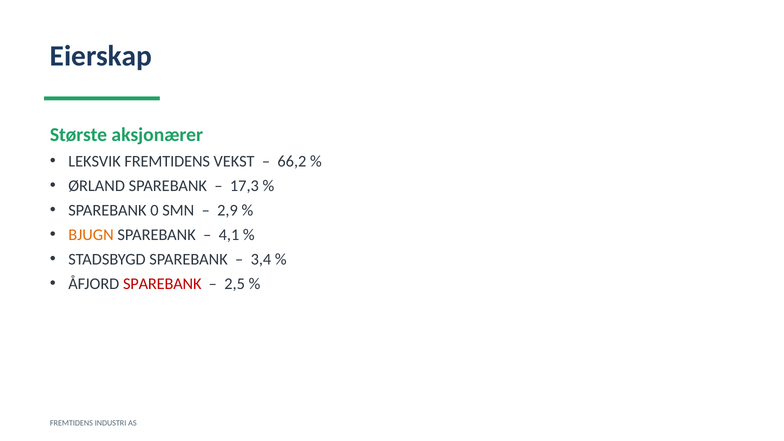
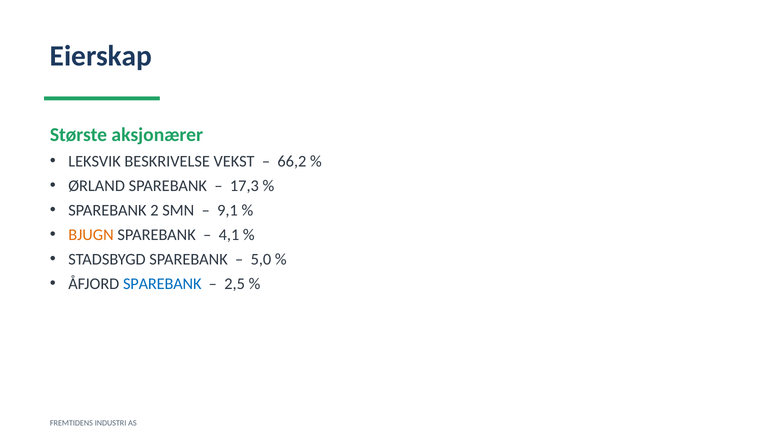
LEKSVIK FREMTIDENS: FREMTIDENS -> BESKRIVELSE
0: 0 -> 2
2,9: 2,9 -> 9,1
3,4: 3,4 -> 5,0
SPAREBANK at (162, 284) colour: red -> blue
